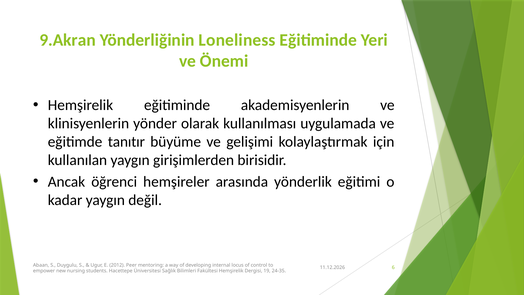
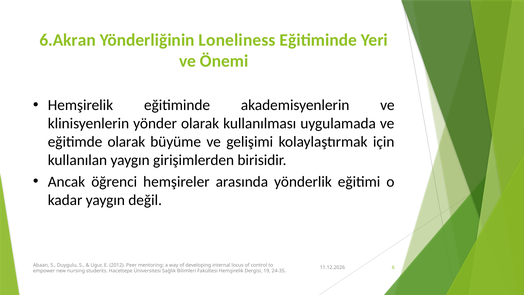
9.Akran: 9.Akran -> 6.Akran
eğitimde tanıtır: tanıtır -> olarak
